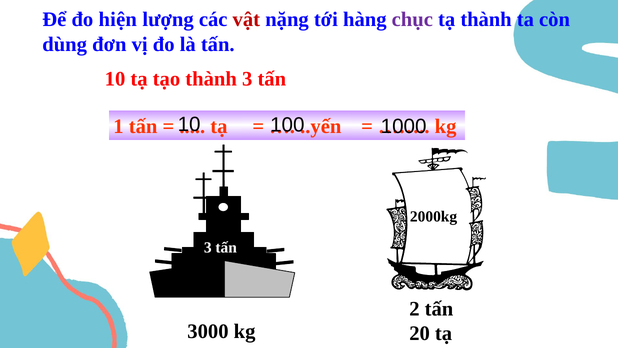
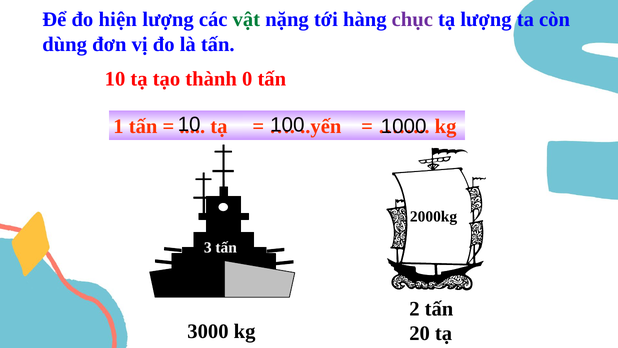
vật colour: red -> green
tạ thành: thành -> lượng
thành 3: 3 -> 0
